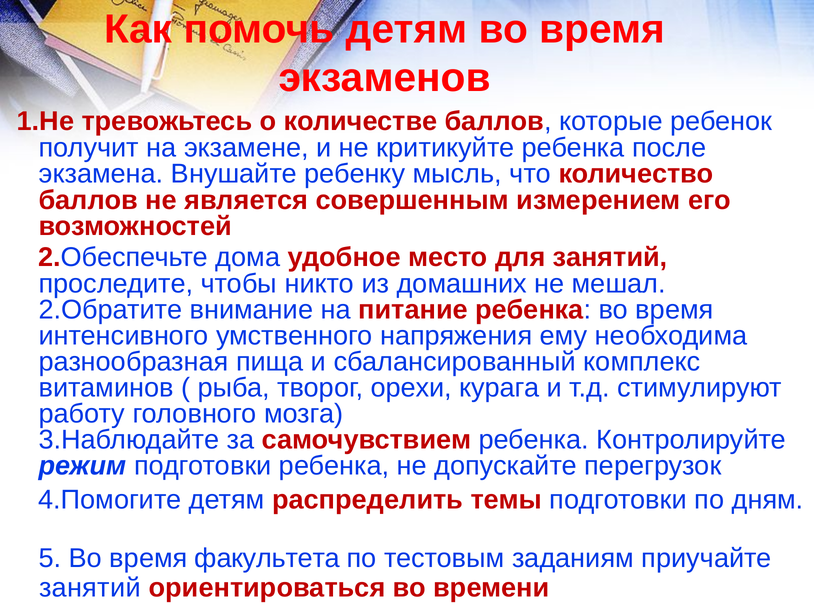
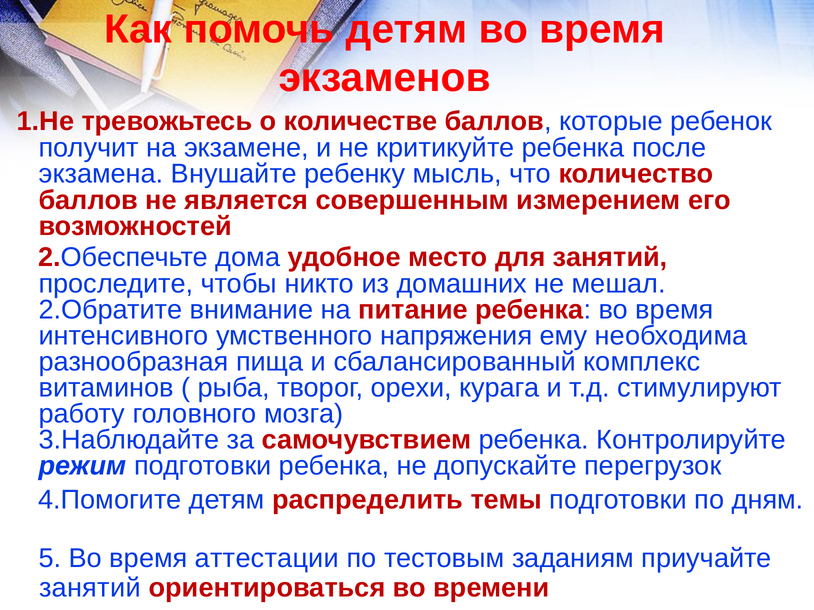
факультета: факультета -> аттестации
